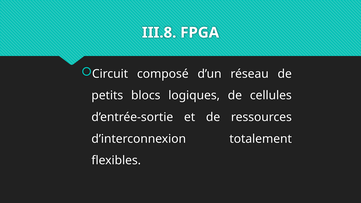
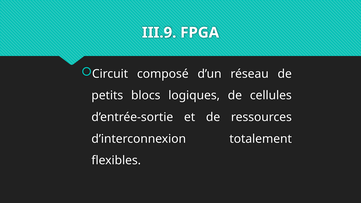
III.8: III.8 -> III.9
